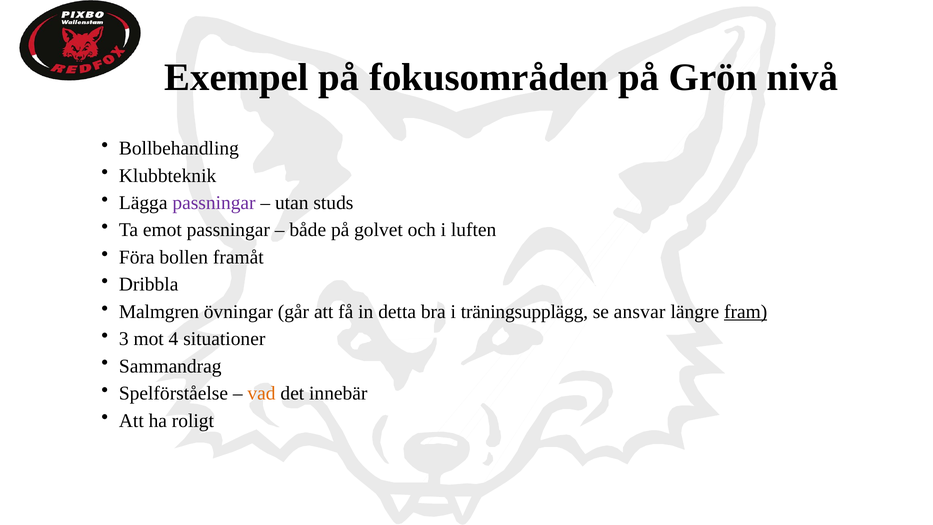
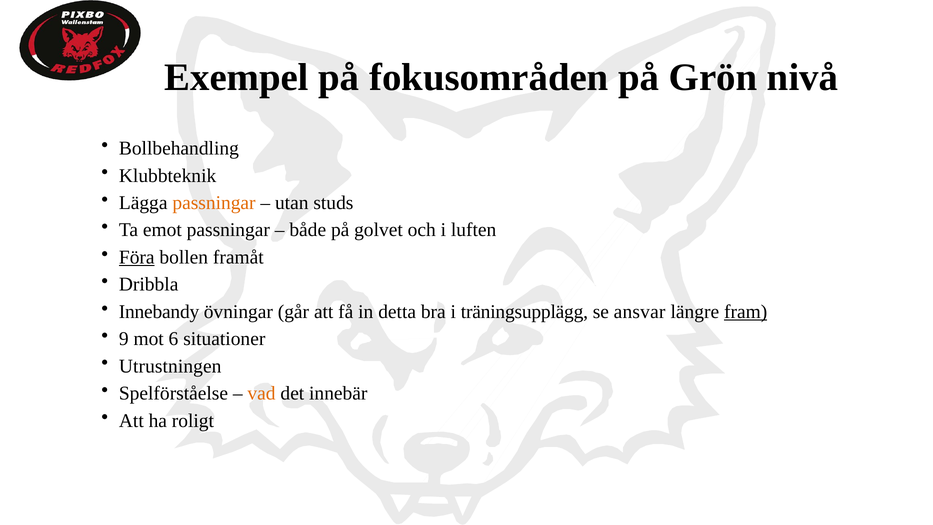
passningar at (214, 203) colour: purple -> orange
Föra underline: none -> present
Malmgren: Malmgren -> Innebandy
3: 3 -> 9
4: 4 -> 6
Sammandrag: Sammandrag -> Utrustningen
